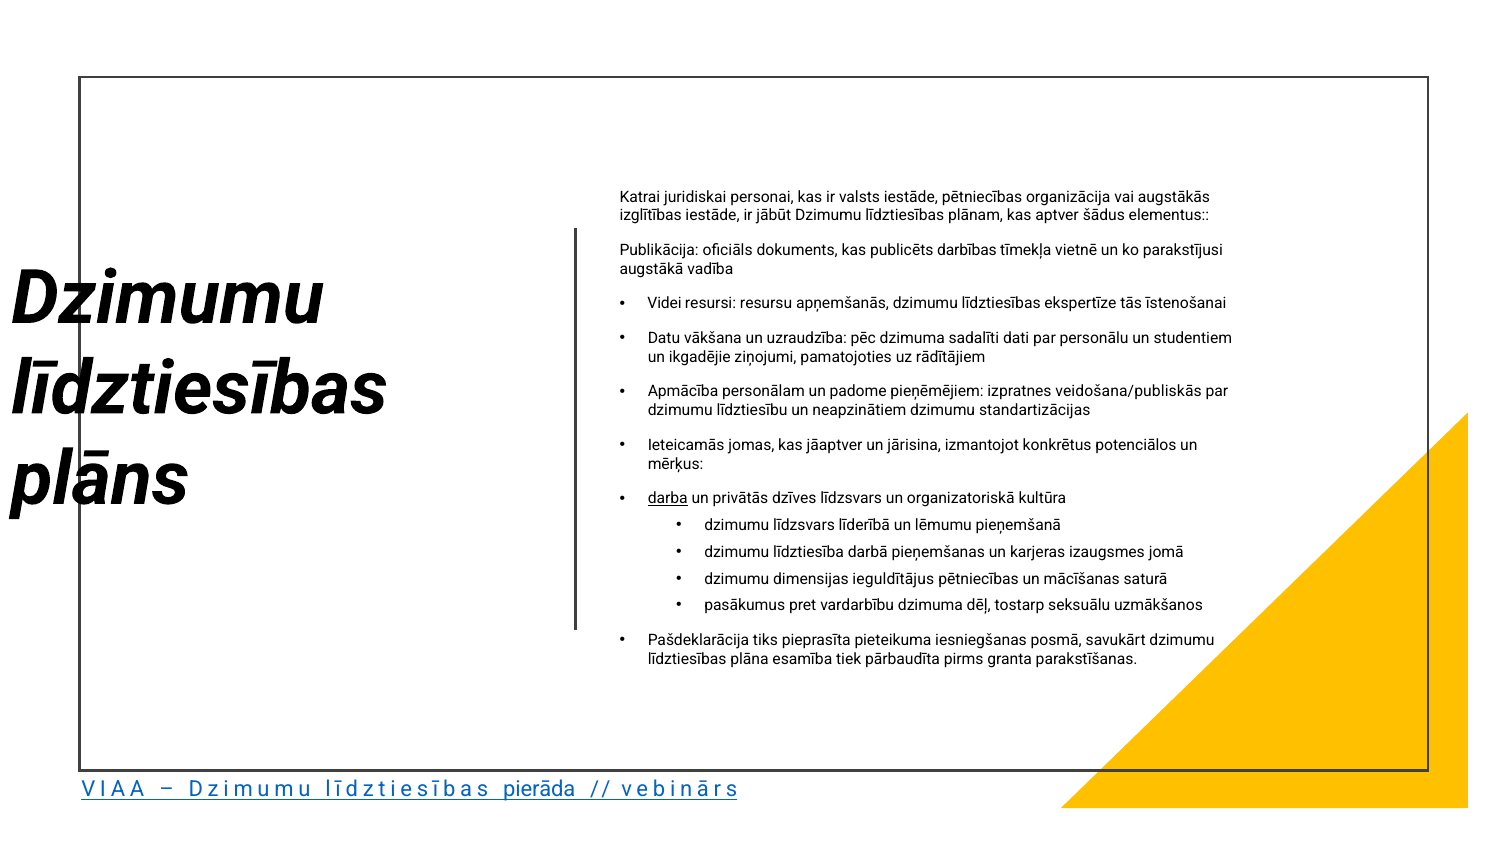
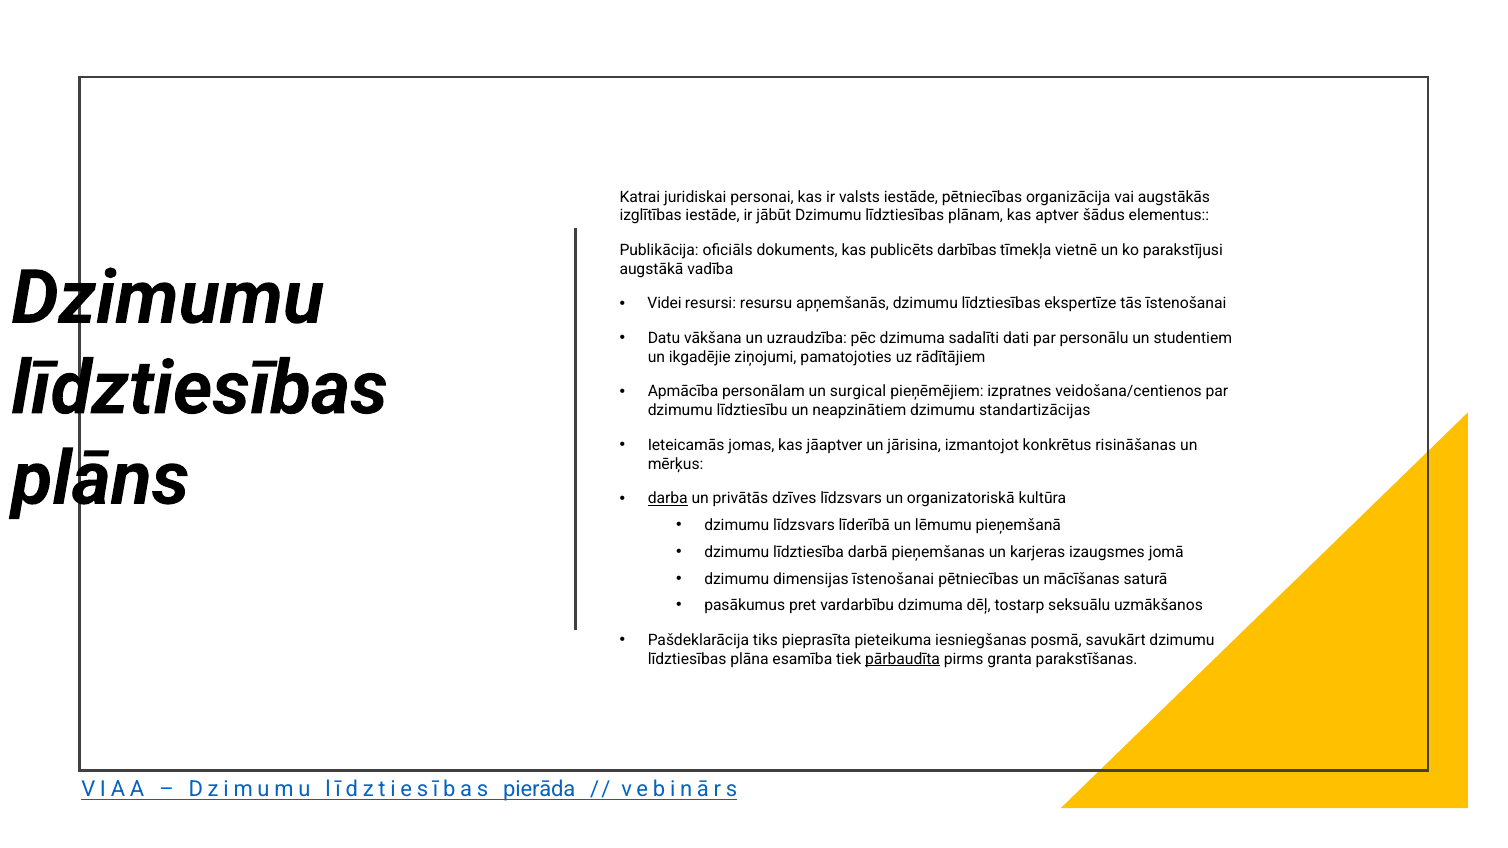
padome: padome -> surgical
veidošana/publiskās: veidošana/publiskās -> veidošana/centienos
potenciālos: potenciālos -> risināšanas
dimensijas ieguldītājus: ieguldītājus -> īstenošanai
pārbaudīta underline: none -> present
